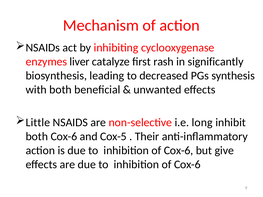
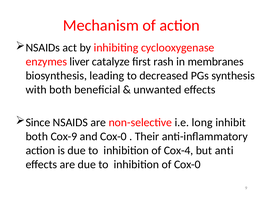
significantly: significantly -> membranes
Little: Little -> Since
both Cox-6: Cox-6 -> Cox-9
and Cox-5: Cox-5 -> Cox-0
Cox-6 at (179, 151): Cox-6 -> Cox-4
give: give -> anti
Cox-6 at (187, 165): Cox-6 -> Cox-0
